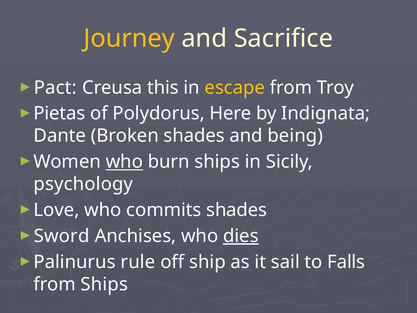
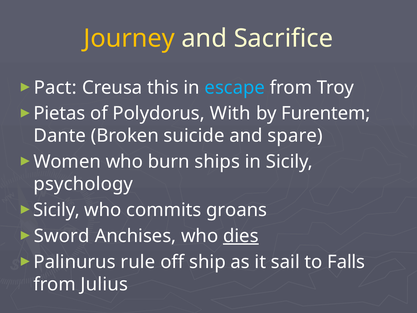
escape colour: yellow -> light blue
Here: Here -> With
Indignata: Indignata -> Furentem
Broken shades: shades -> suicide
being: being -> spare
who at (124, 162) underline: present -> none
Love at (56, 210): Love -> Sicily
commits shades: shades -> groans
from Ships: Ships -> Julius
